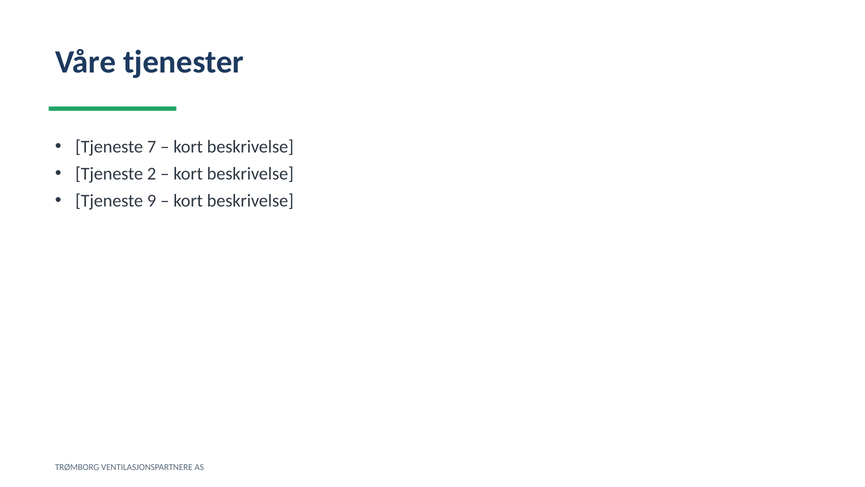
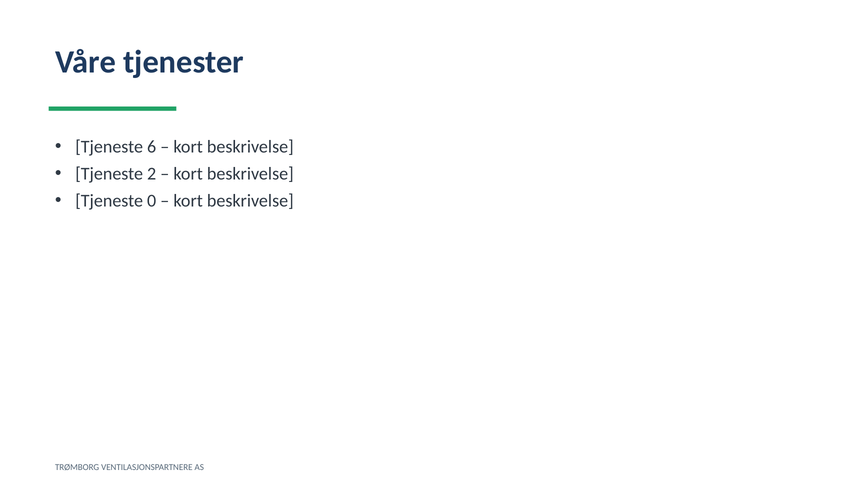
7: 7 -> 6
9: 9 -> 0
